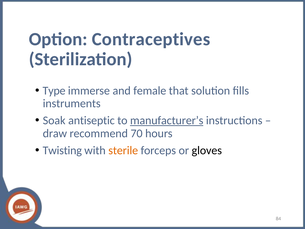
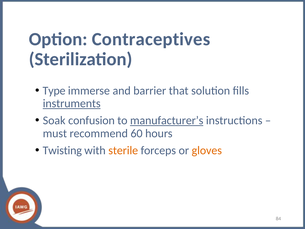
female: female -> barrier
instruments underline: none -> present
antiseptic: antiseptic -> confusion
draw: draw -> must
70: 70 -> 60
gloves colour: black -> orange
